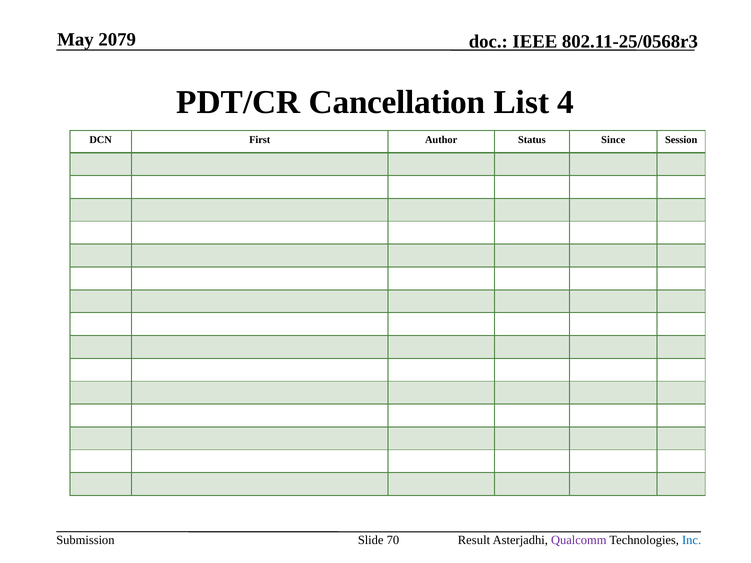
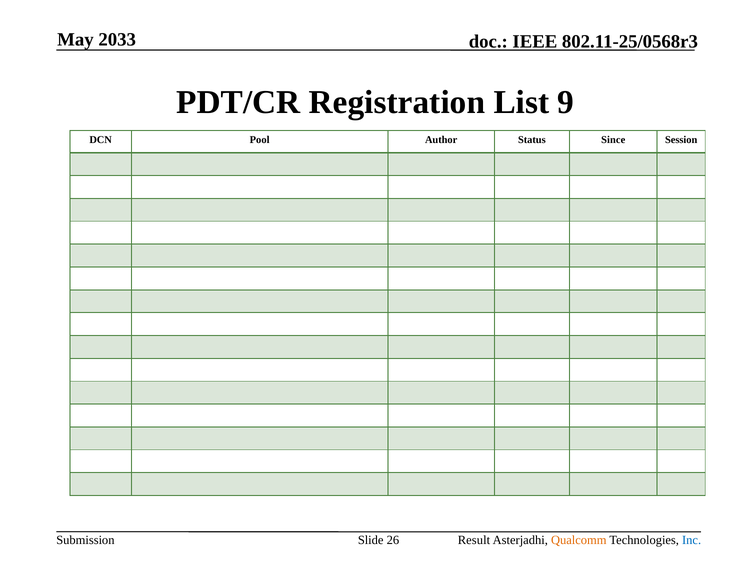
2079: 2079 -> 2033
Cancellation: Cancellation -> Registration
4: 4 -> 9
First: First -> Pool
70: 70 -> 26
Qualcomm colour: purple -> orange
